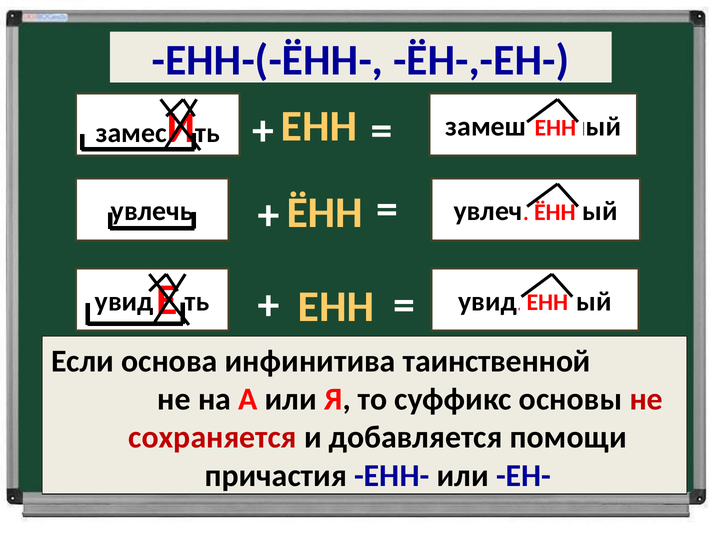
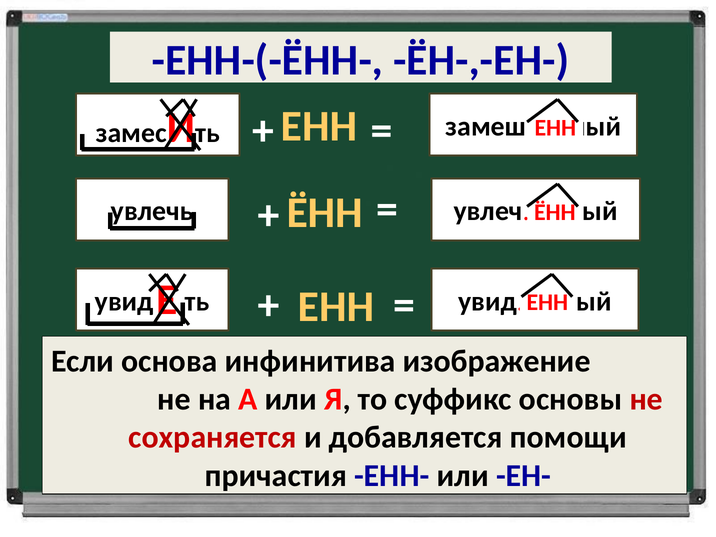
таинственной: таинственной -> изображение
